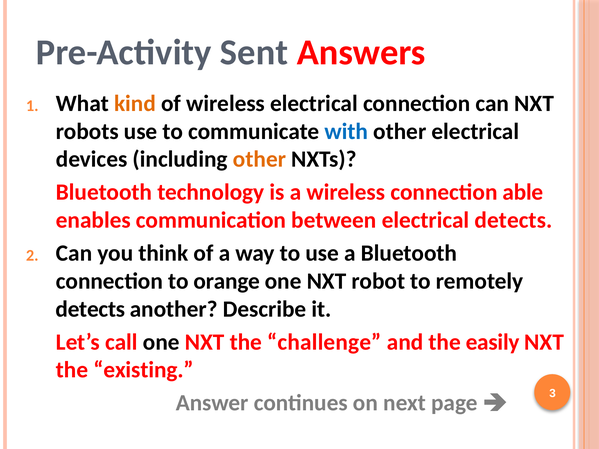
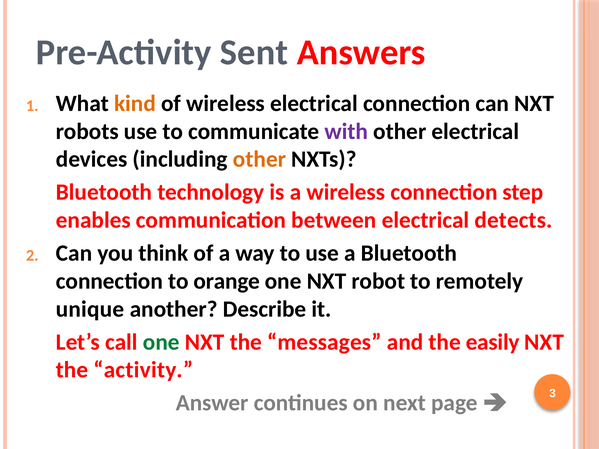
with colour: blue -> purple
able: able -> step
detects at (90, 309): detects -> unique
one at (161, 342) colour: black -> green
challenge: challenge -> messages
existing: existing -> activity
